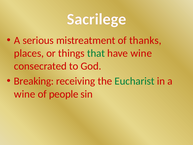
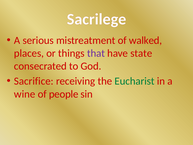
thanks: thanks -> walked
that colour: green -> purple
have wine: wine -> state
Breaking: Breaking -> Sacrifice
